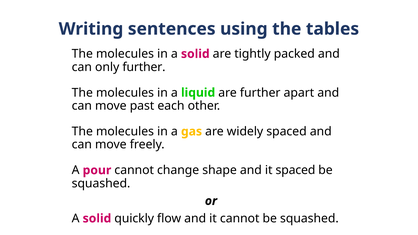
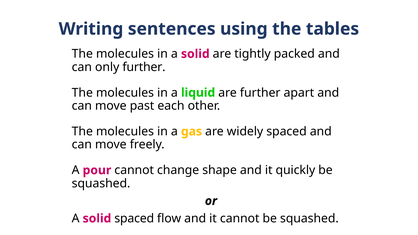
it spaced: spaced -> quickly
solid quickly: quickly -> spaced
